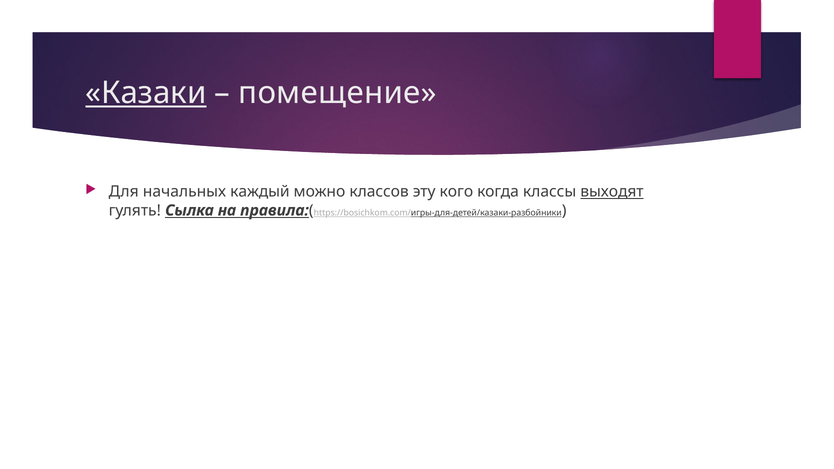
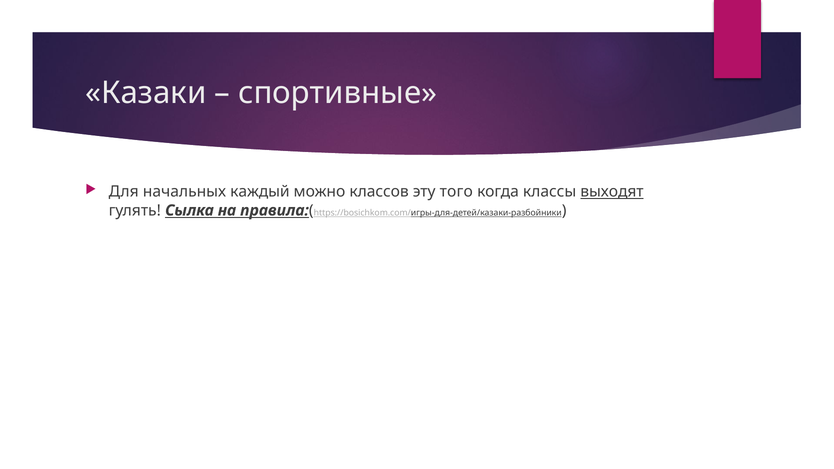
Казаки underline: present -> none
помещение: помещение -> спортивные
кого: кого -> того
